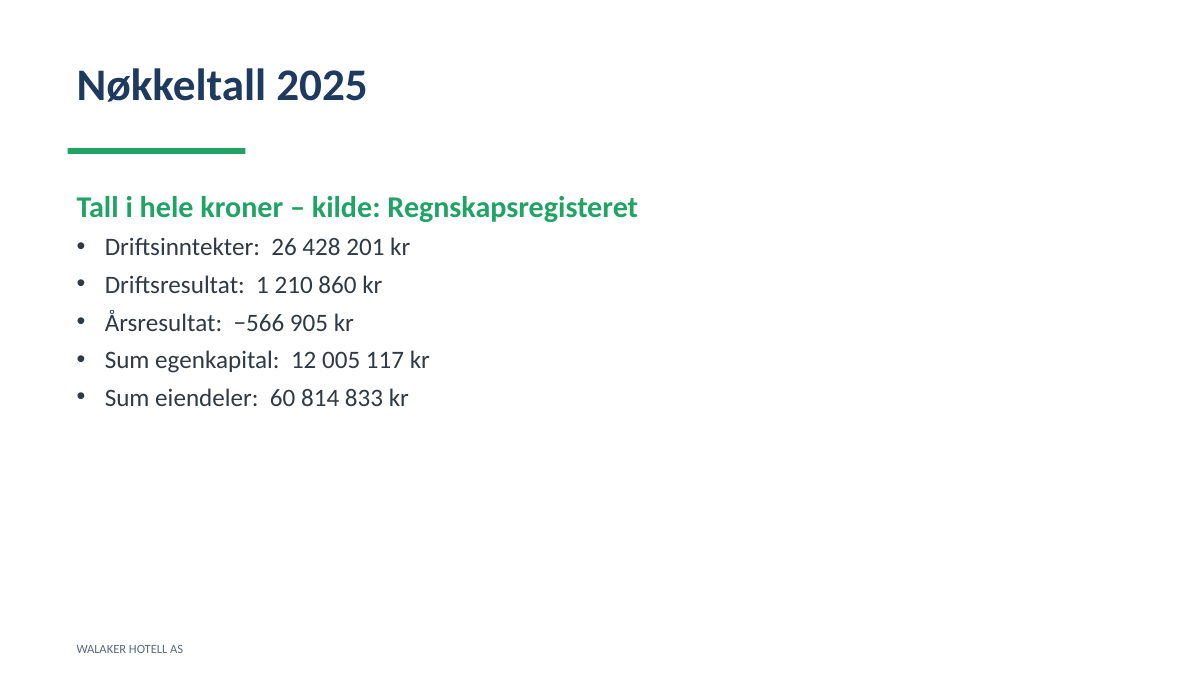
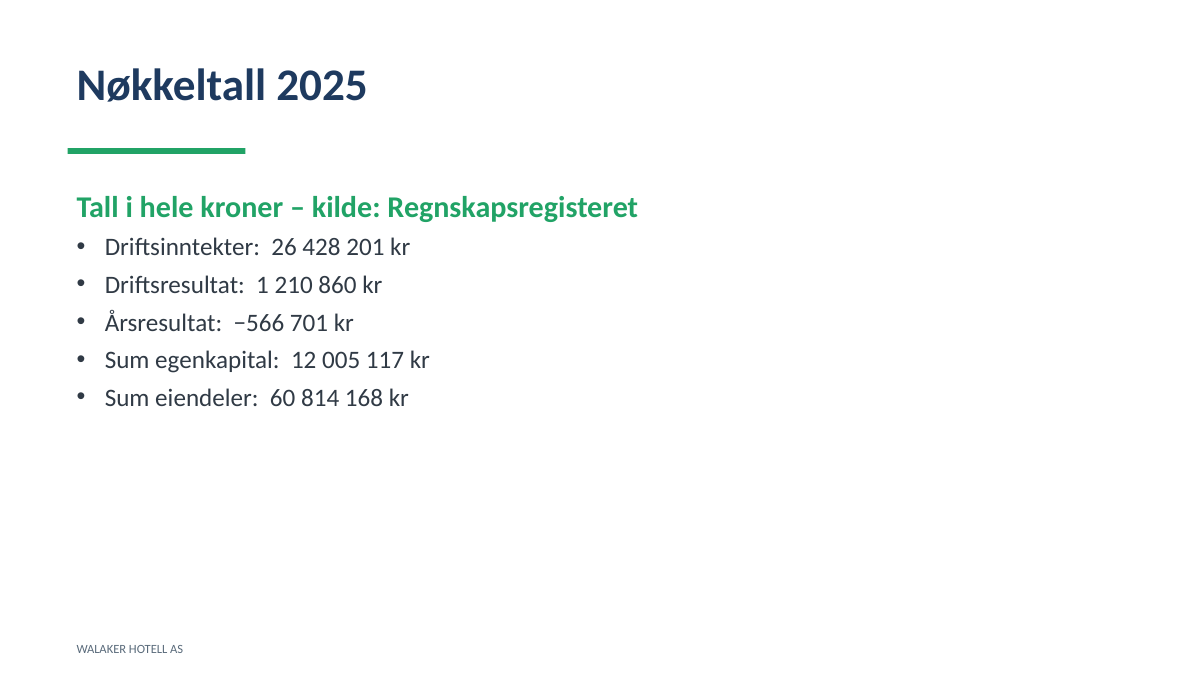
905: 905 -> 701
833: 833 -> 168
